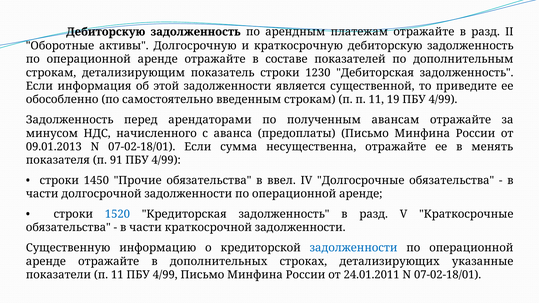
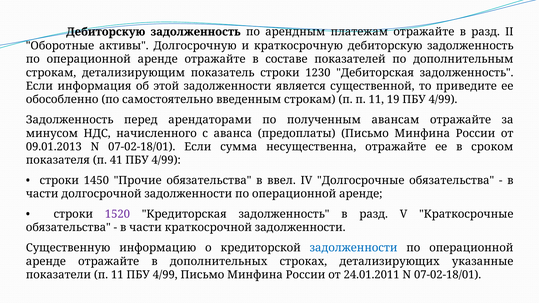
менять: менять -> сроком
91: 91 -> 41
1520 colour: blue -> purple
